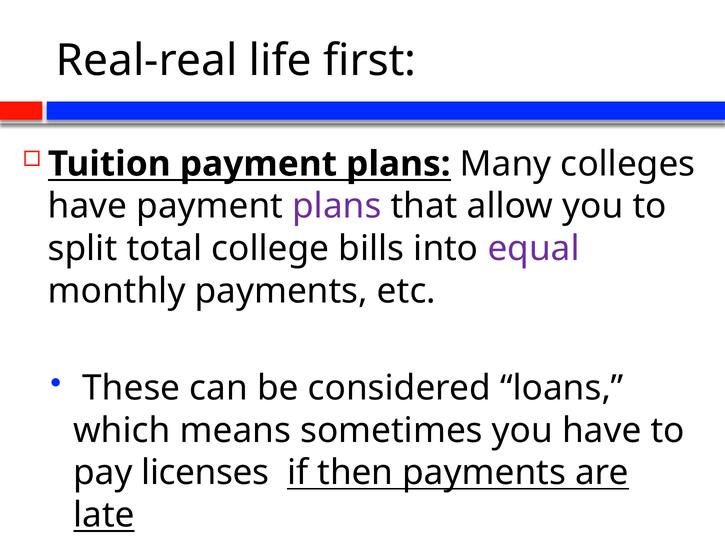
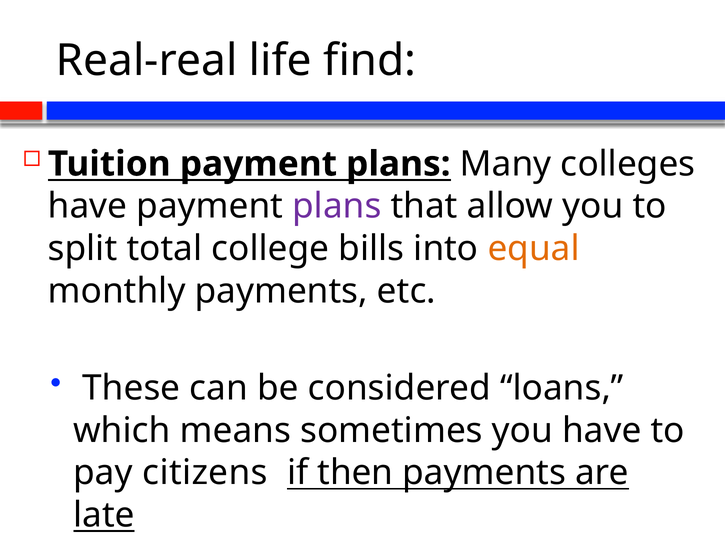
first: first -> find
equal colour: purple -> orange
licenses: licenses -> citizens
